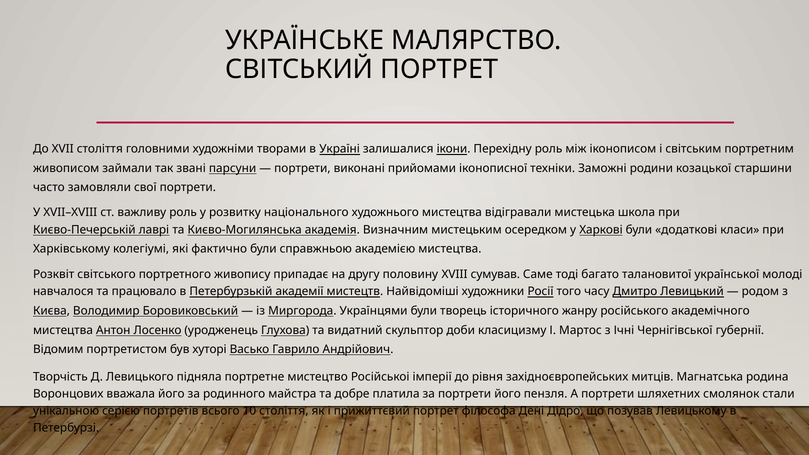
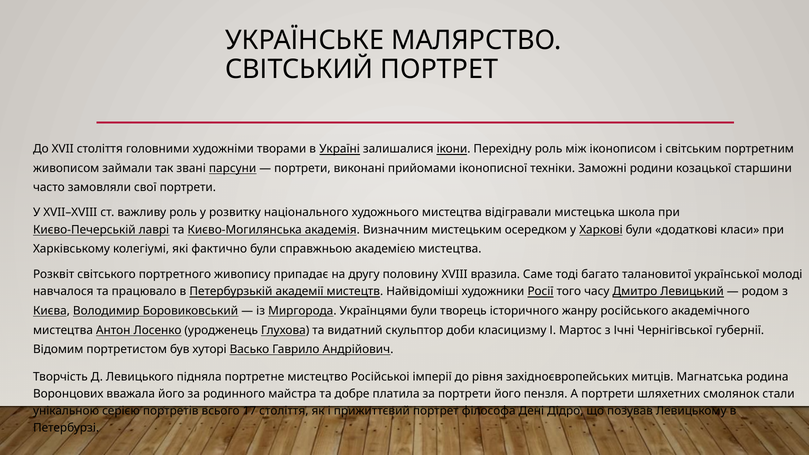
сумував: сумував -> вразила
10: 10 -> 17
